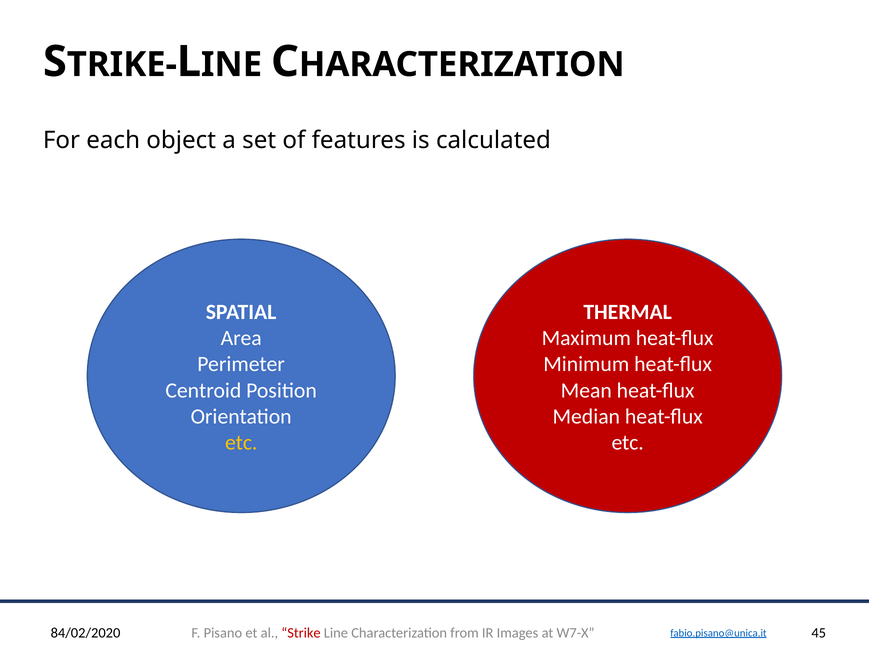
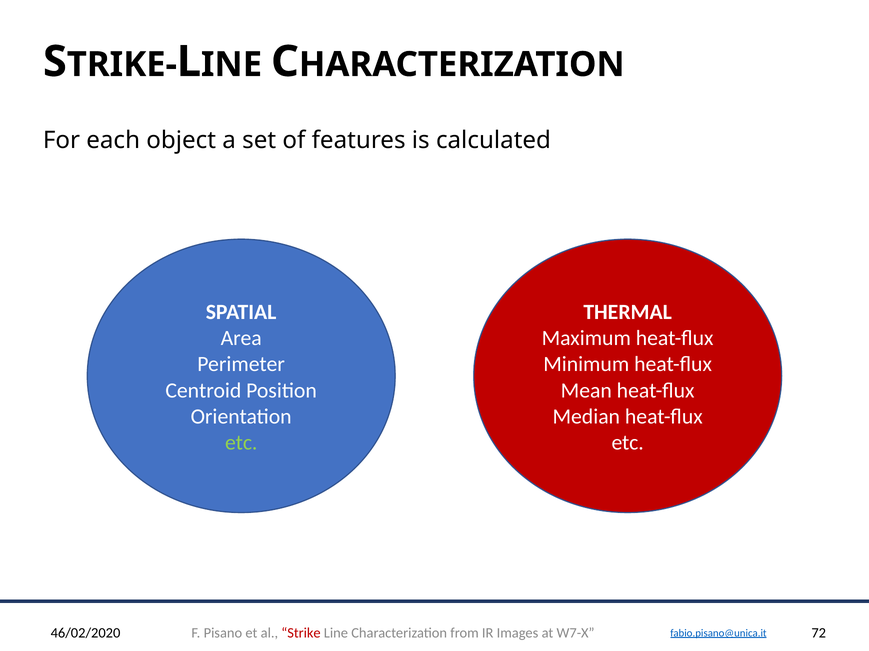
etc at (241, 443) colour: yellow -> light green
84/02/2020: 84/02/2020 -> 46/02/2020
45: 45 -> 72
